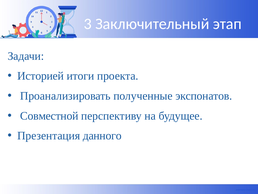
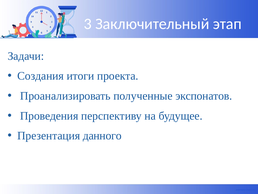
Историей: Историей -> Создания
Совместной: Совместной -> Проведения
